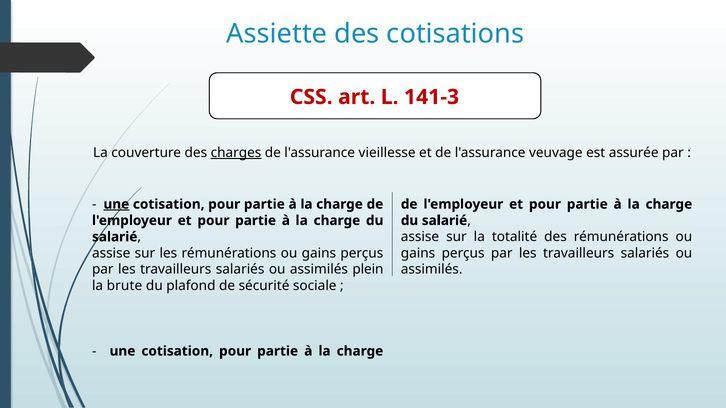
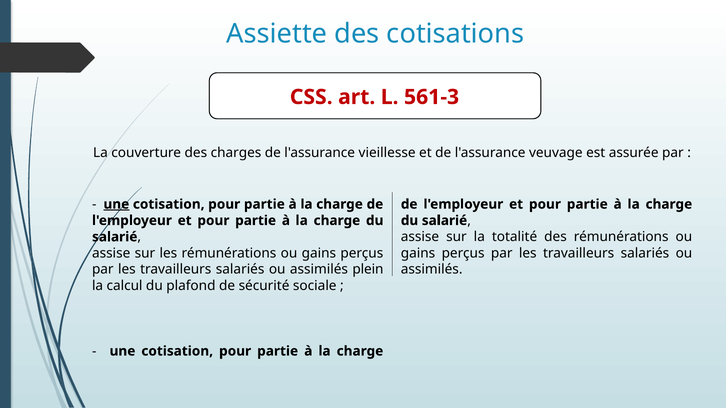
141-3: 141-3 -> 561-3
charges underline: present -> none
brute: brute -> calcul
